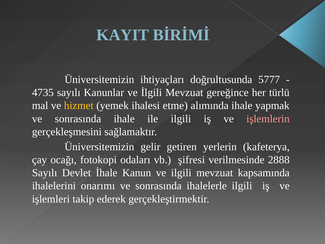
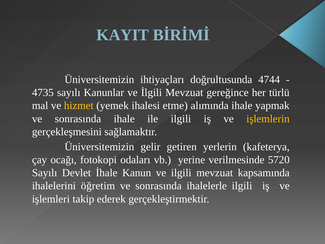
5777: 5777 -> 4744
işlemlerin colour: pink -> yellow
şifresi: şifresi -> yerine
2888: 2888 -> 5720
onarımı: onarımı -> öğretim
